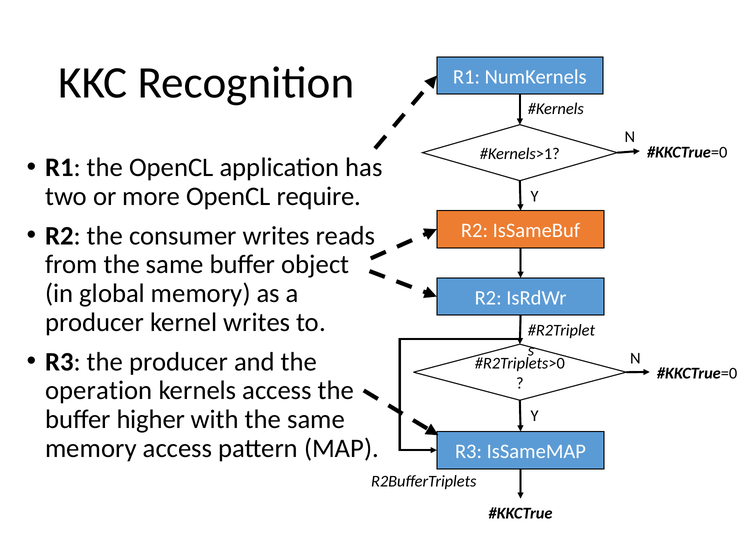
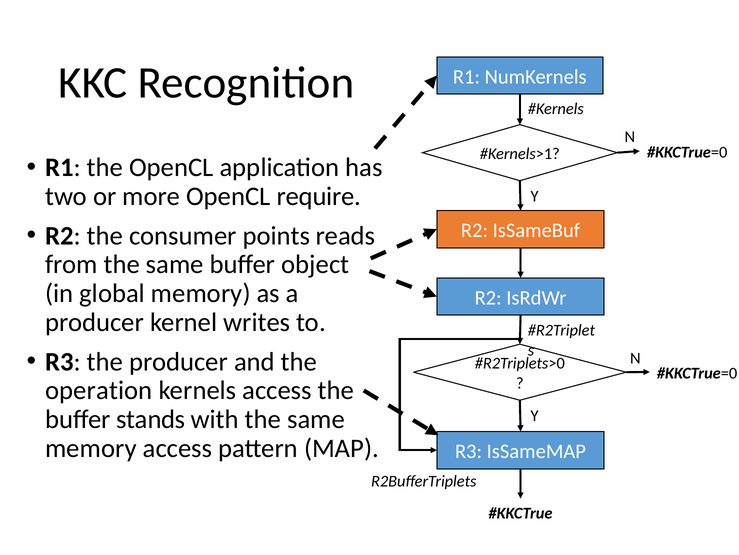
consumer writes: writes -> points
higher: higher -> stands
